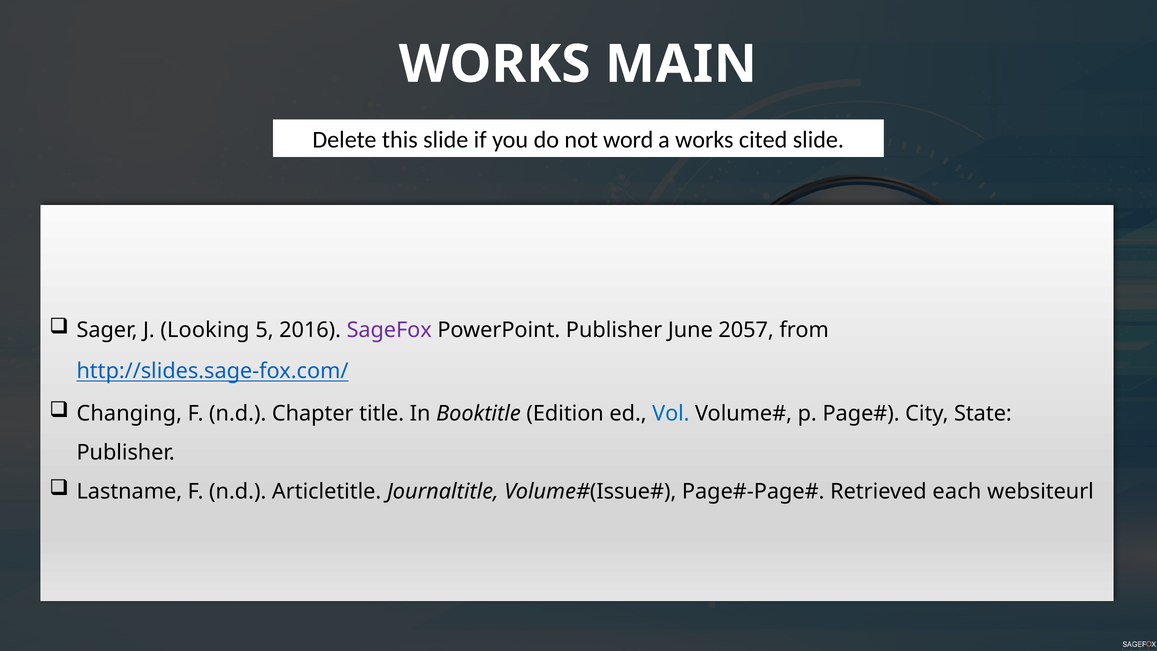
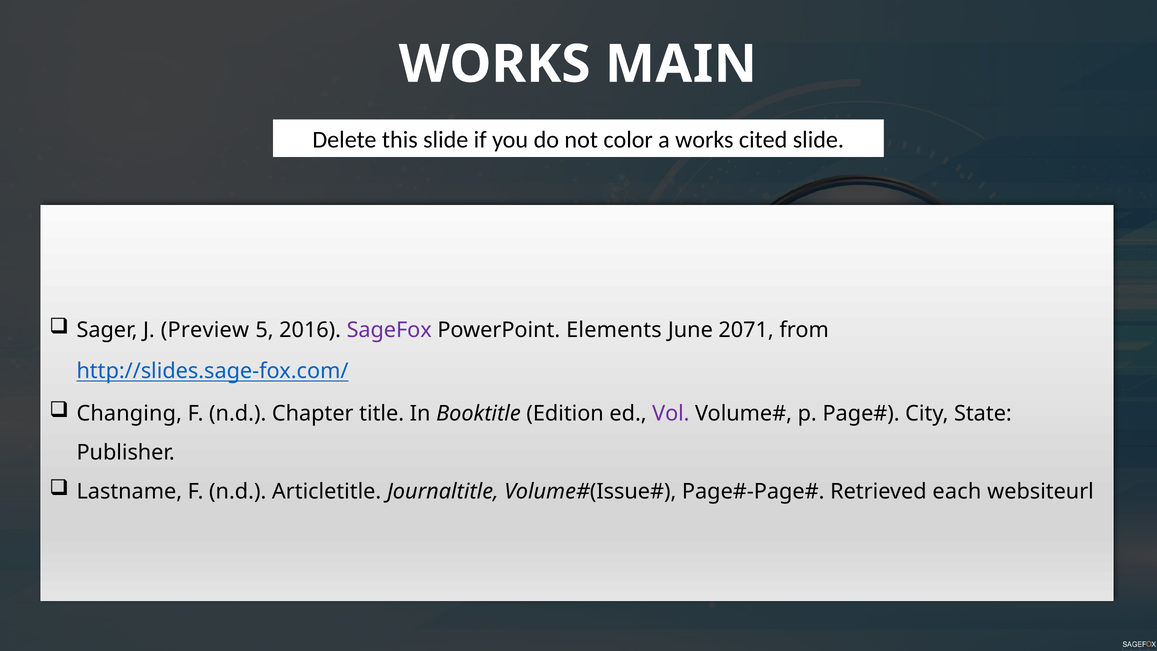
word: word -> color
Looking: Looking -> Preview
PowerPoint Publisher: Publisher -> Elements
2057: 2057 -> 2071
Vol colour: blue -> purple
